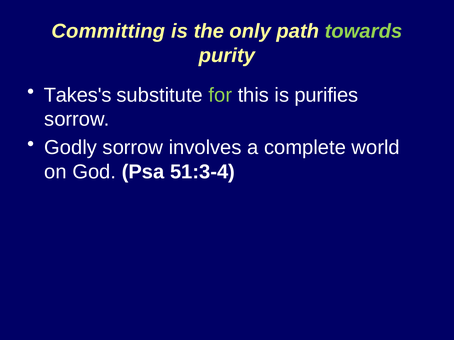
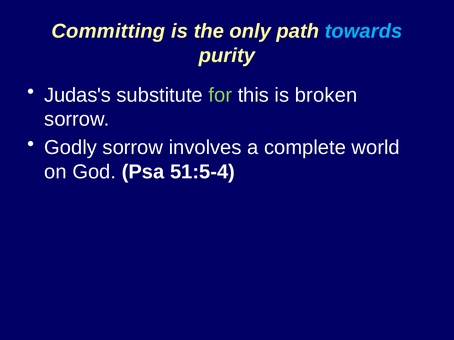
towards colour: light green -> light blue
Takes's: Takes's -> Judas's
purifies: purifies -> broken
51:3-4: 51:3-4 -> 51:5-4
